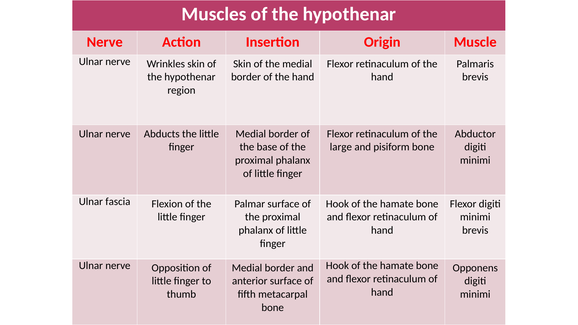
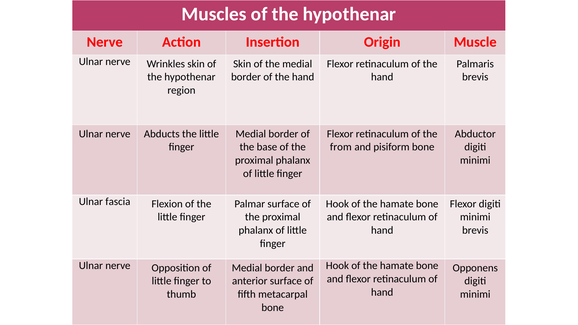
large: large -> from
